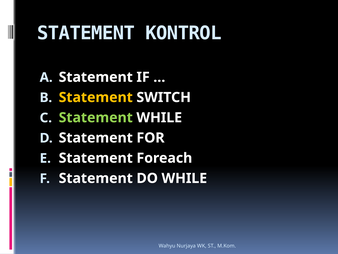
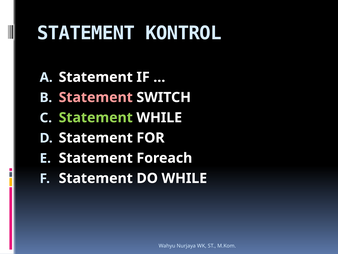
Statement at (96, 97) colour: yellow -> pink
